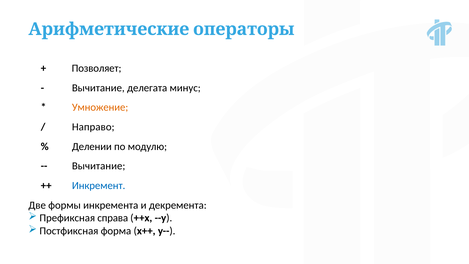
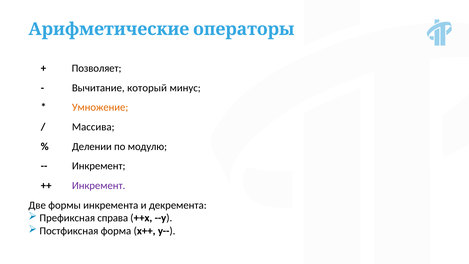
делегата: делегата -> который
Направо: Направо -> Массива
Вычитание at (99, 166): Вычитание -> Инкремент
Инкремент at (99, 185) colour: blue -> purple
